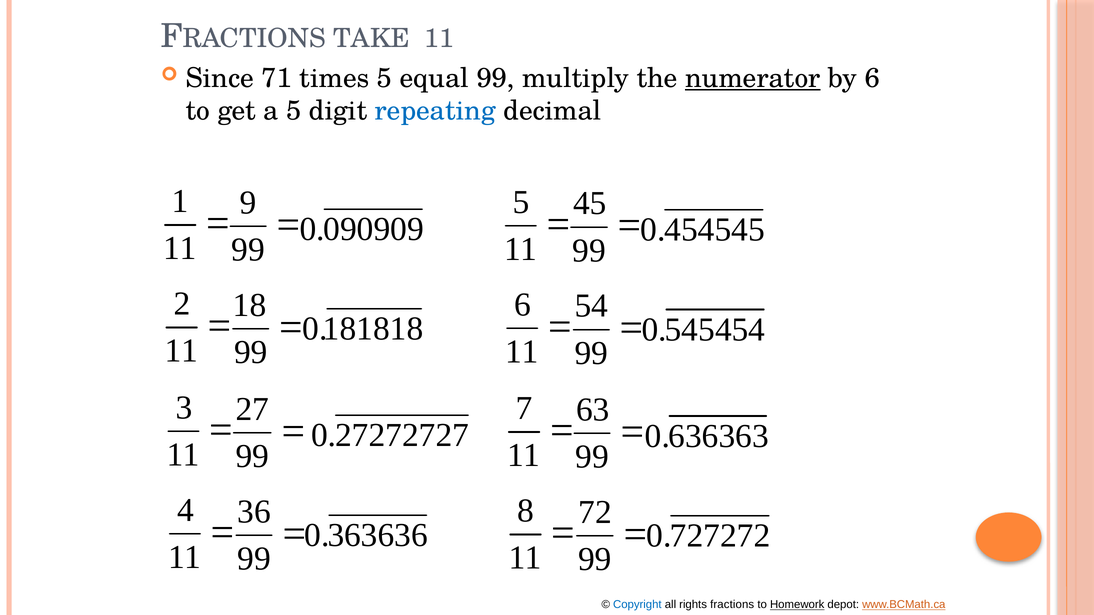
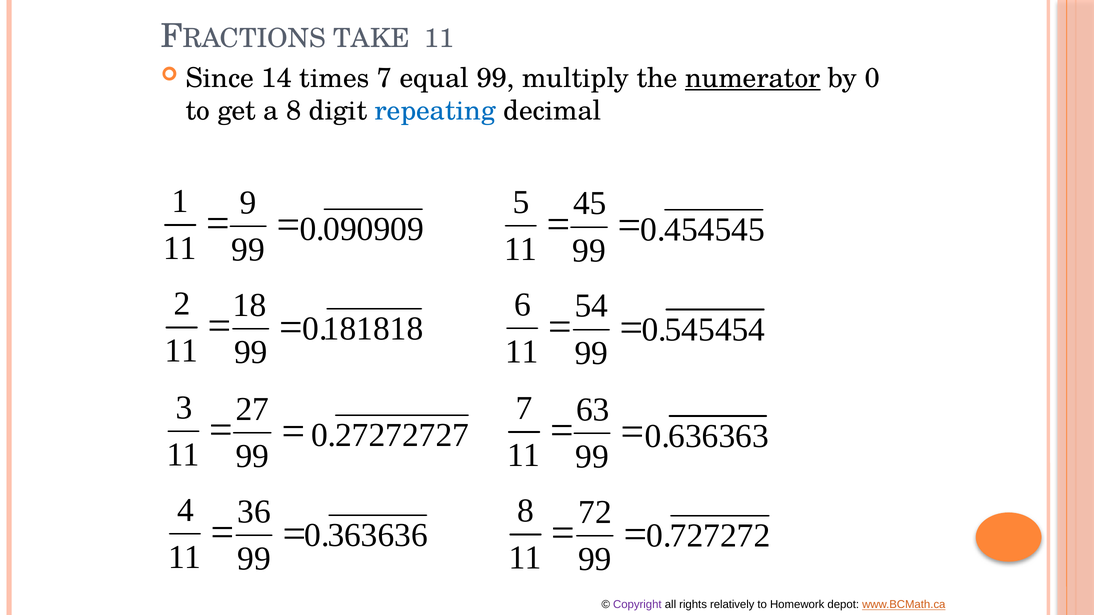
71: 71 -> 14
times 5: 5 -> 7
by 6: 6 -> 0
a 5: 5 -> 8
Copyright colour: blue -> purple
fractions: fractions -> relatively
Homework underline: present -> none
